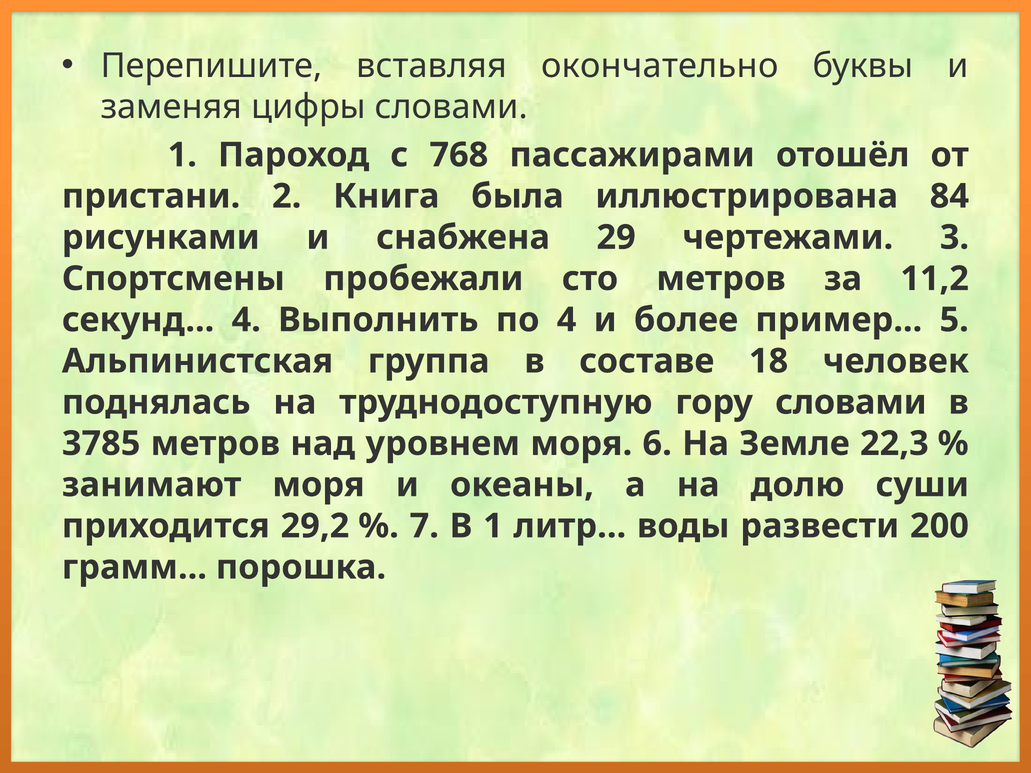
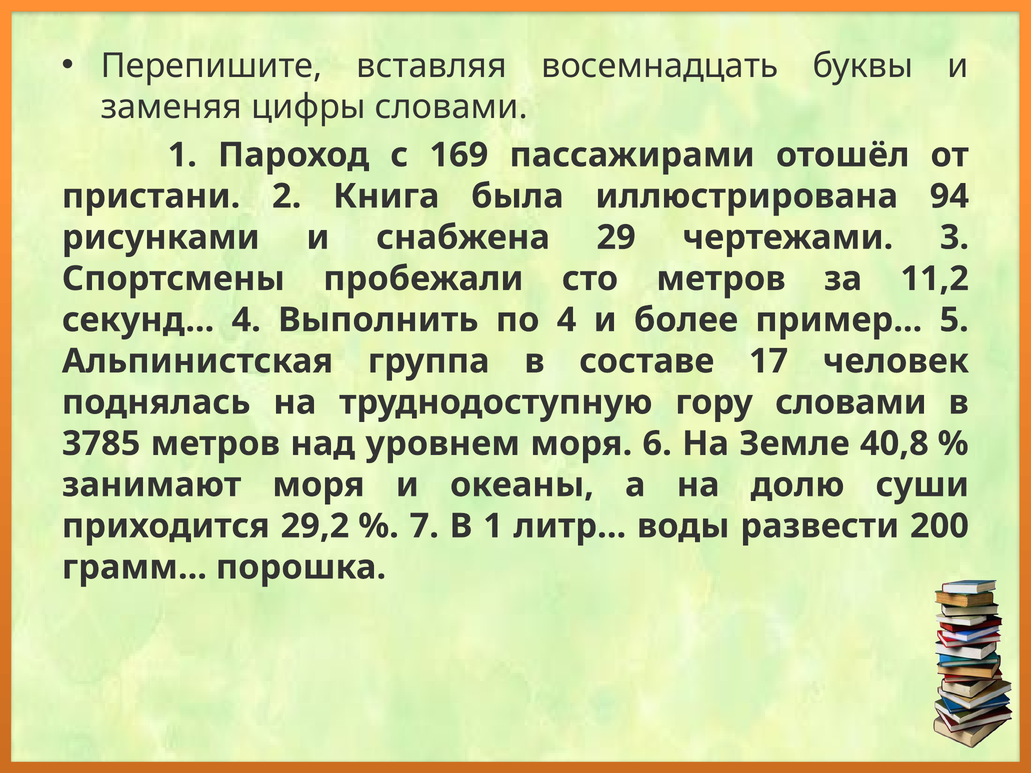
окончательно: окончательно -> восемнадцать
768: 768 -> 169
84: 84 -> 94
18: 18 -> 17
22,3: 22,3 -> 40,8
